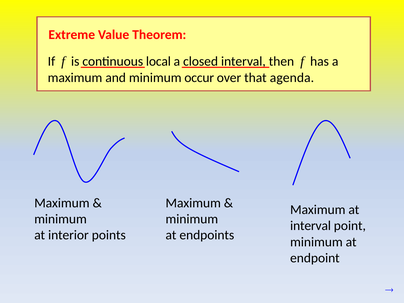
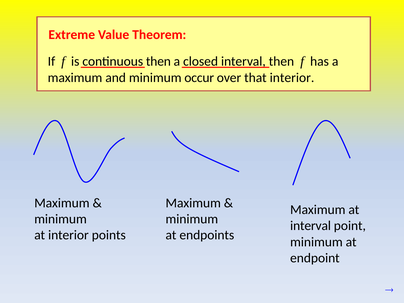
continuous local: local -> then
that agenda: agenda -> interior
